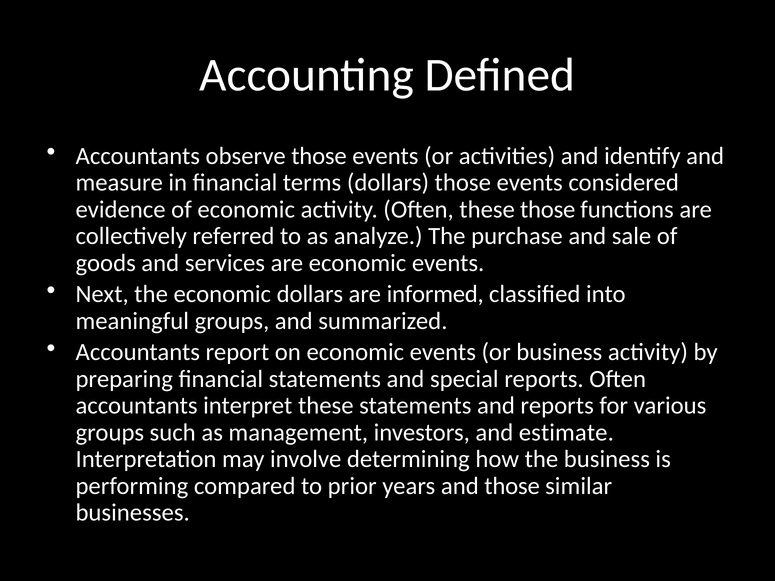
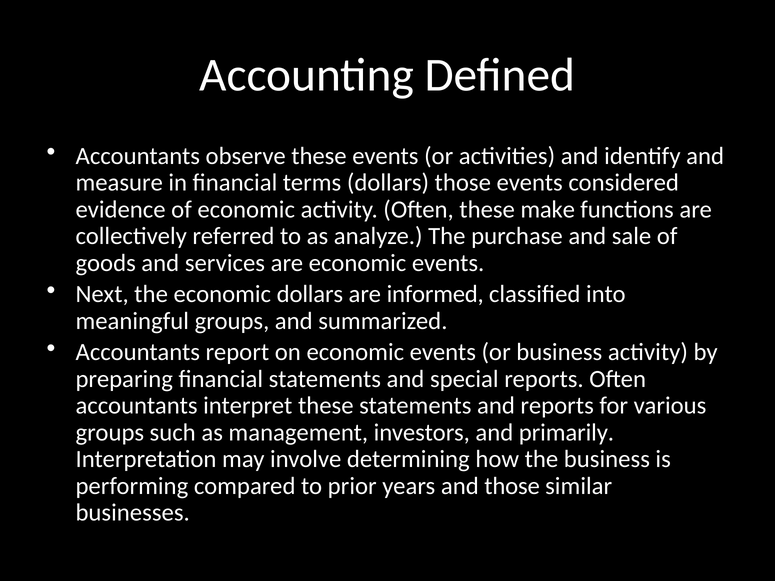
observe those: those -> these
these those: those -> make
estimate: estimate -> primarily
